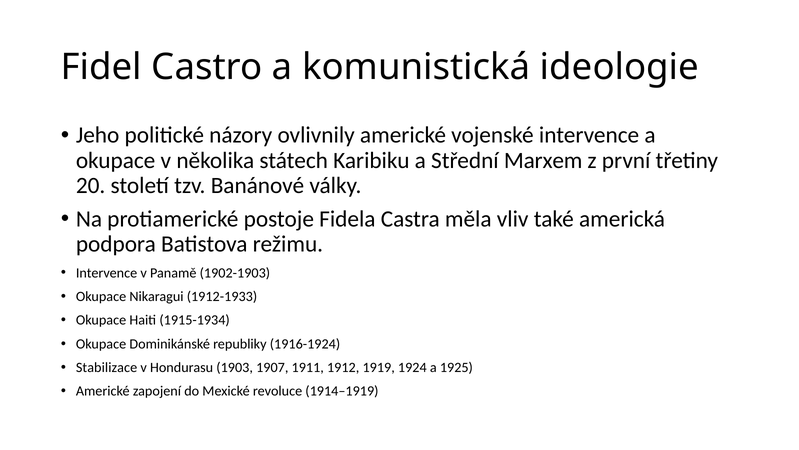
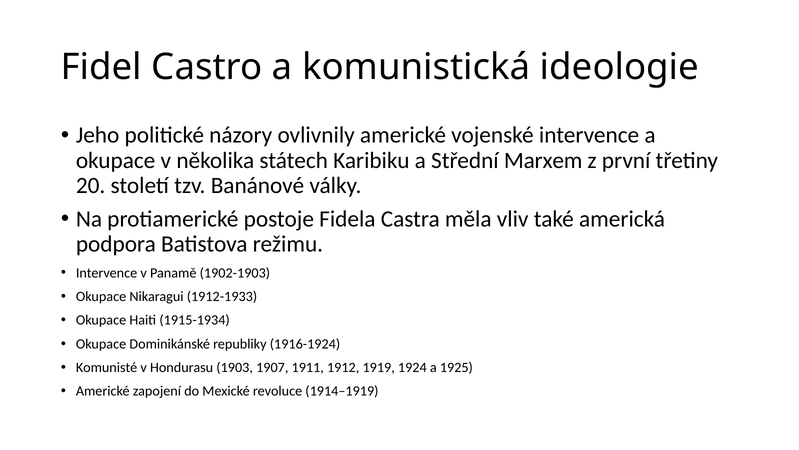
Stabilizace: Stabilizace -> Komunisté
